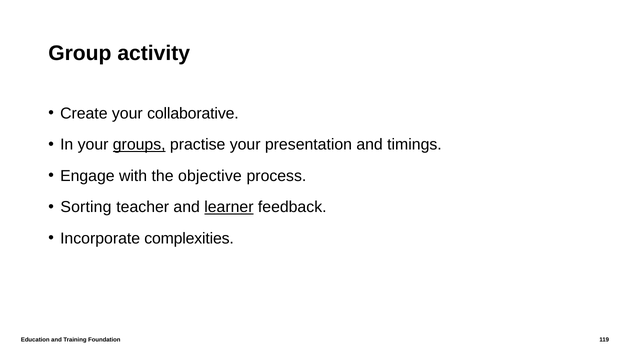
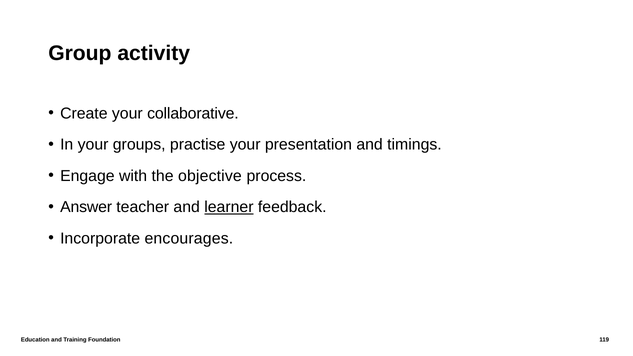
groups underline: present -> none
Sorting: Sorting -> Answer
complexities: complexities -> encourages
